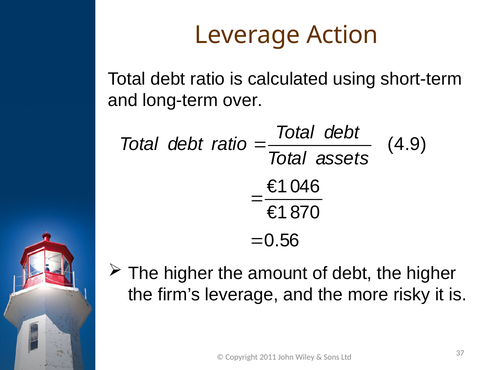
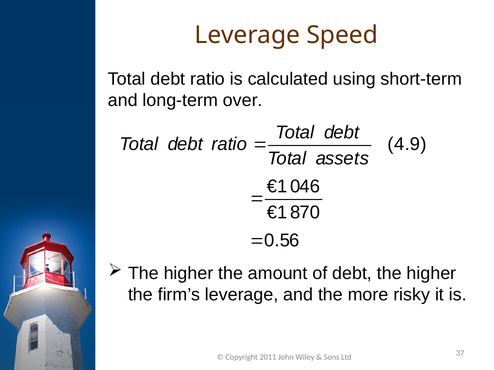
Action: Action -> Speed
